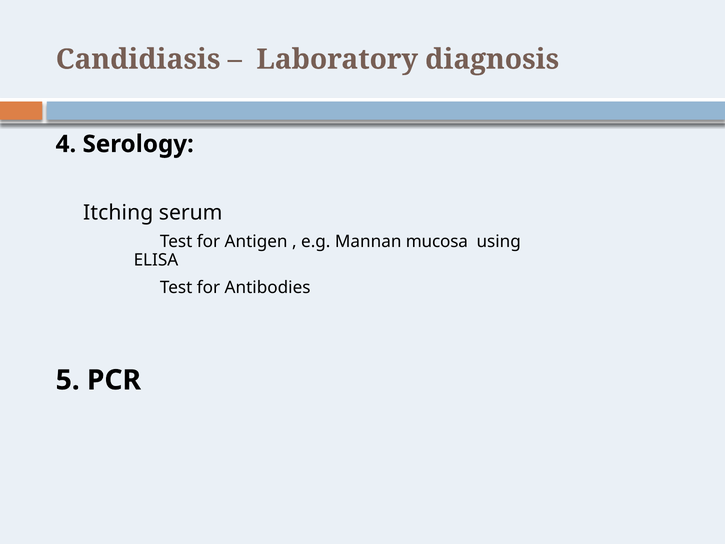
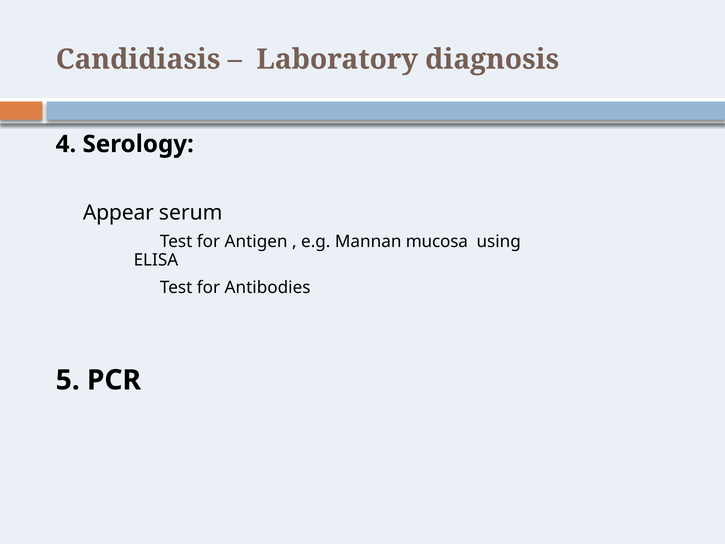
Itching: Itching -> Appear
